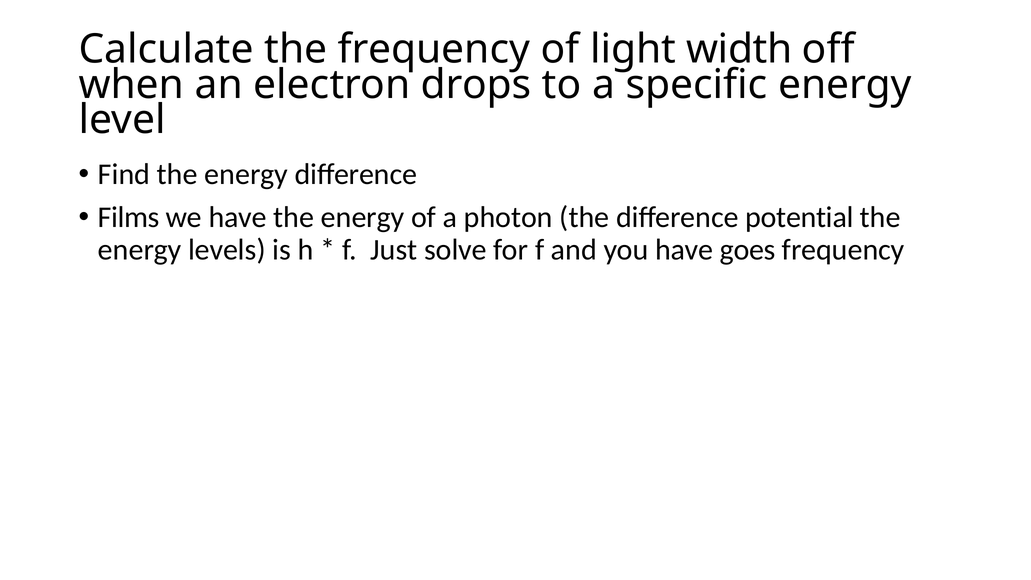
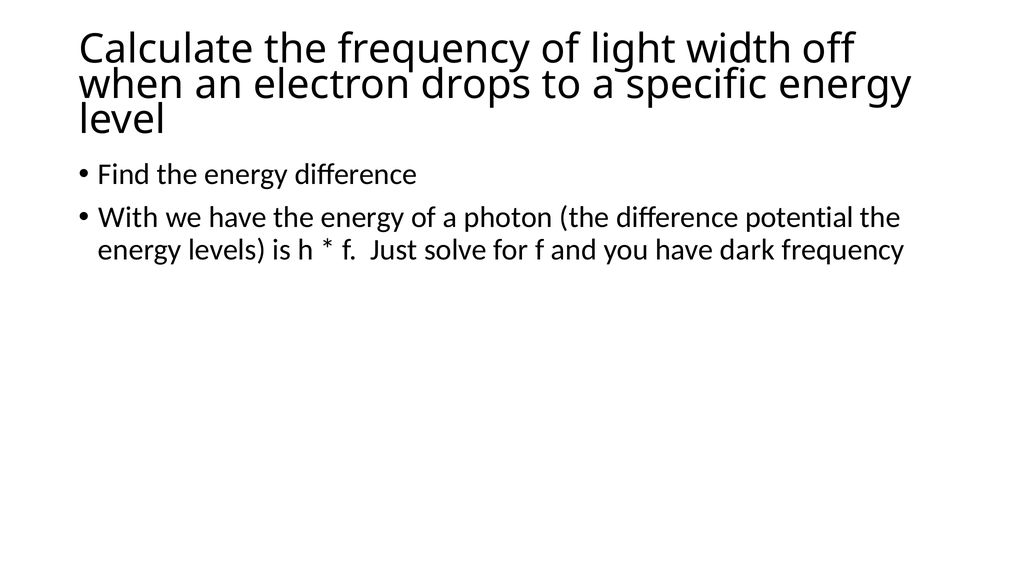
Films: Films -> With
goes: goes -> dark
